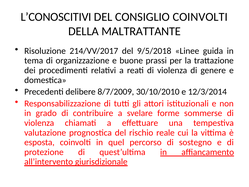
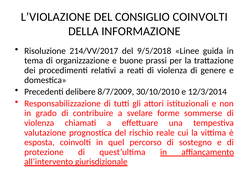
L’CONOSCITIVI: L’CONOSCITIVI -> L’VIOLAZIONE
MALTRATTANTE: MALTRATTANTE -> INFORMAZIONE
